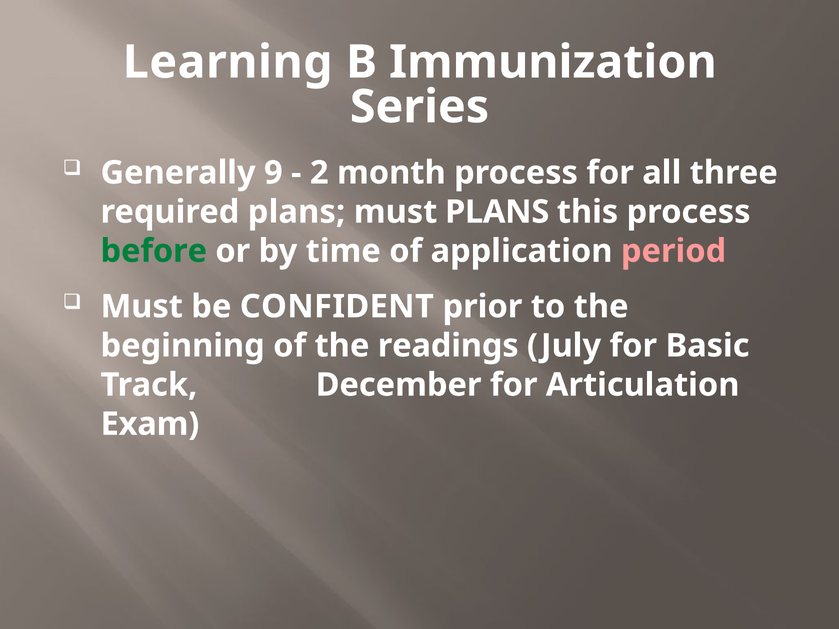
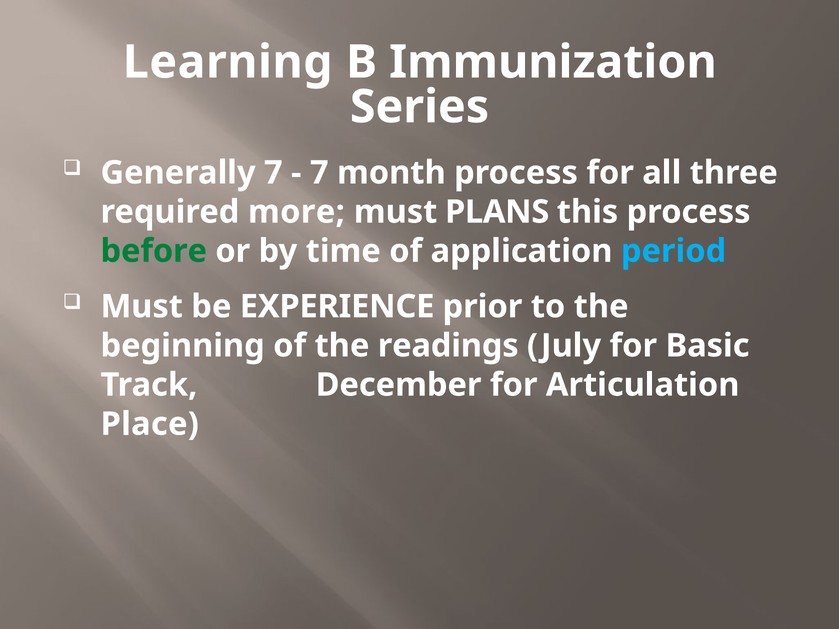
Generally 9: 9 -> 7
2 at (319, 173): 2 -> 7
required plans: plans -> more
period colour: pink -> light blue
CONFIDENT: CONFIDENT -> EXPERIENCE
Exam: Exam -> Place
